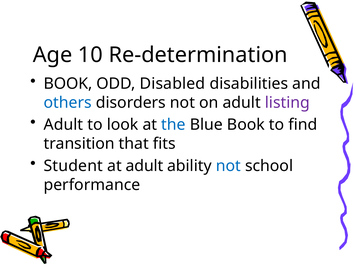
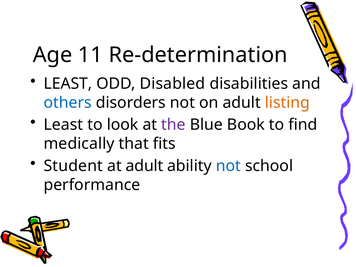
10: 10 -> 11
BOOK at (68, 84): BOOK -> LEAST
listing colour: purple -> orange
Adult at (63, 125): Adult -> Least
the colour: blue -> purple
transition: transition -> medically
